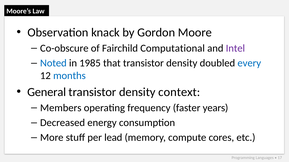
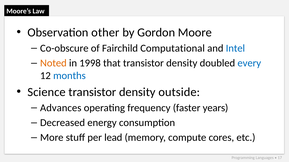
knack: knack -> other
Intel colour: purple -> blue
Noted colour: blue -> orange
1985: 1985 -> 1998
General: General -> Science
context: context -> outside
Members: Members -> Advances
